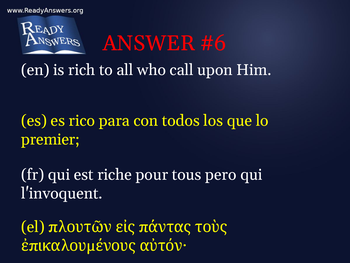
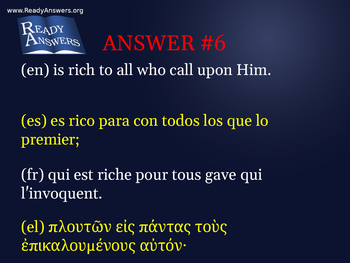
pero: pero -> gave
